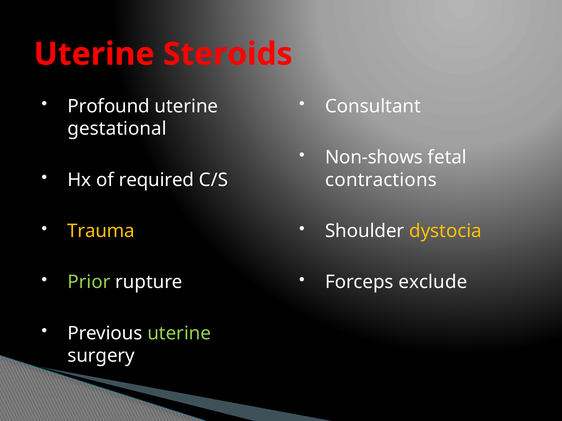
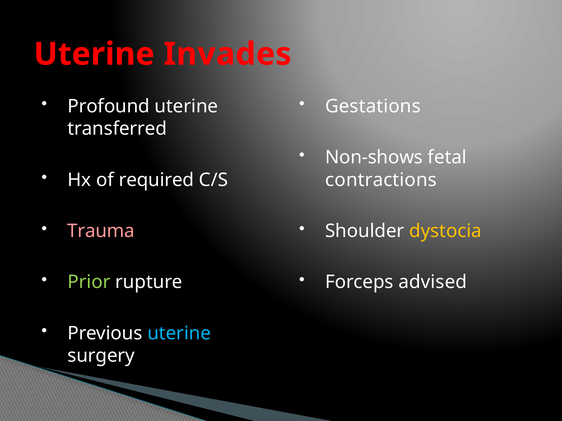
Steroids: Steroids -> Invades
Consultant: Consultant -> Gestations
gestational: gestational -> transferred
Trauma colour: yellow -> pink
exclude: exclude -> advised
uterine at (179, 334) colour: light green -> light blue
